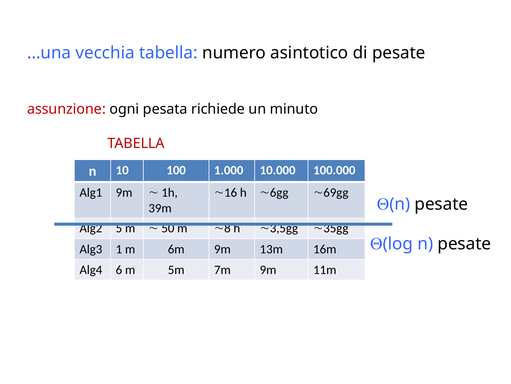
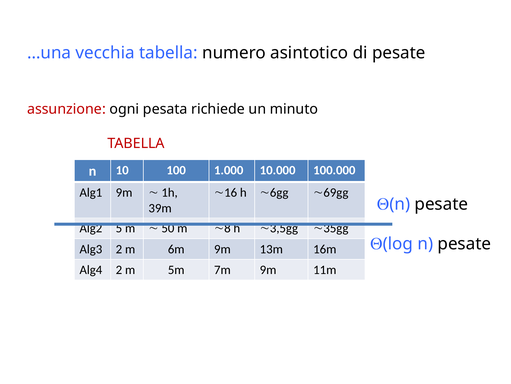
Alg3 1: 1 -> 2
Alg4 6: 6 -> 2
